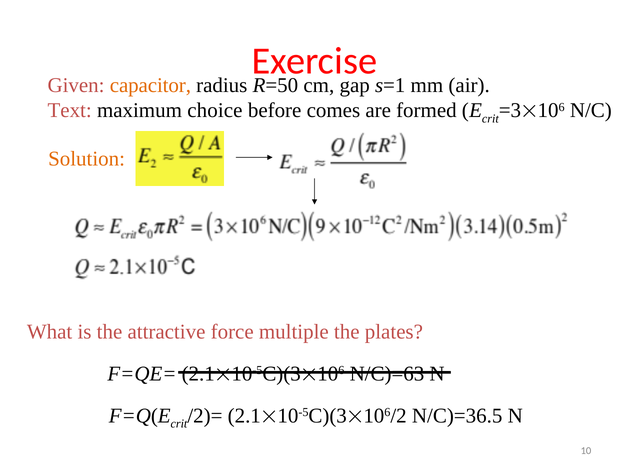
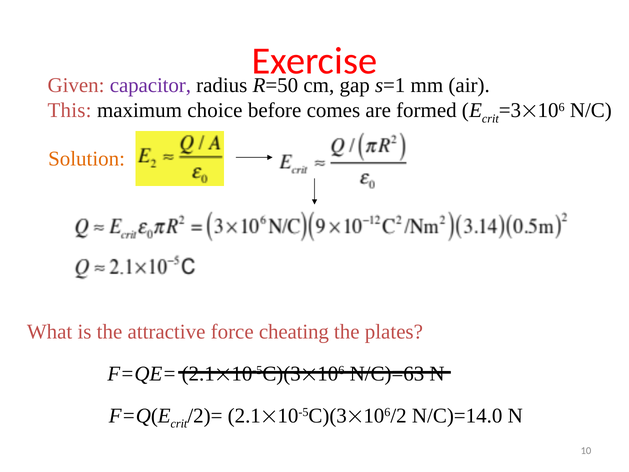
capacitor colour: orange -> purple
Text: Text -> This
multiple: multiple -> cheating
N/C)=36.5: N/C)=36.5 -> N/C)=14.0
